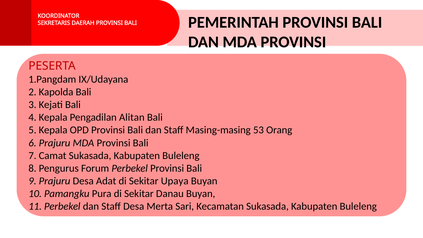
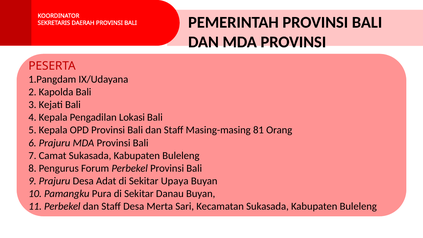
Alitan: Alitan -> Lokasi
53: 53 -> 81
